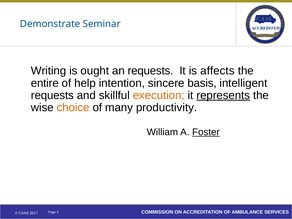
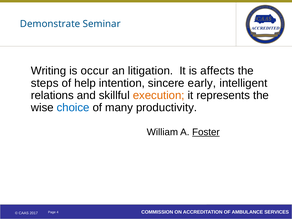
ought: ought -> occur
an requests: requests -> litigation
entire: entire -> steps
basis: basis -> early
requests at (52, 95): requests -> relations
represents underline: present -> none
choice colour: orange -> blue
